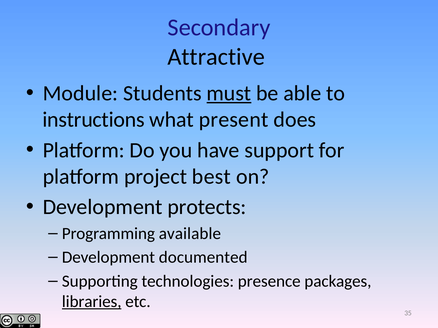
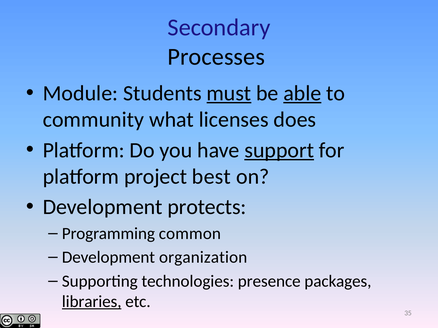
Attractive: Attractive -> Processes
able underline: none -> present
instructions: instructions -> community
present: present -> licenses
support underline: none -> present
available: available -> common
documented: documented -> organization
